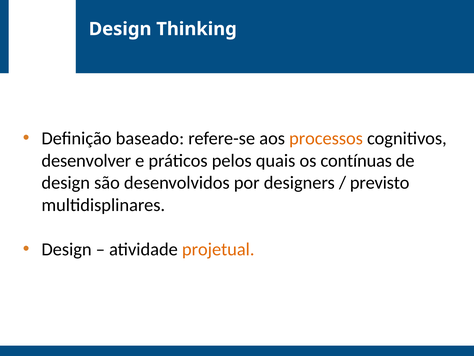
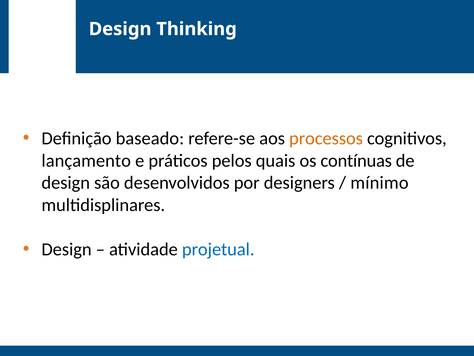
desenvolver: desenvolver -> lançamento
previsto: previsto -> mínimo
projetual colour: orange -> blue
